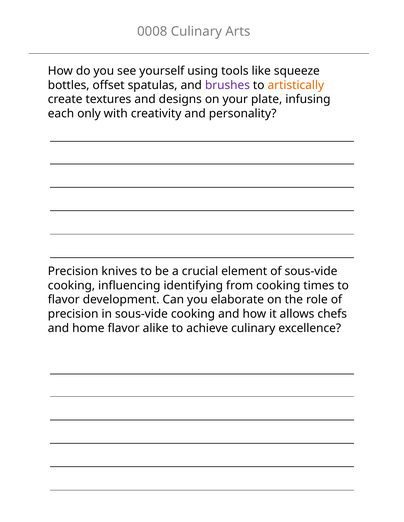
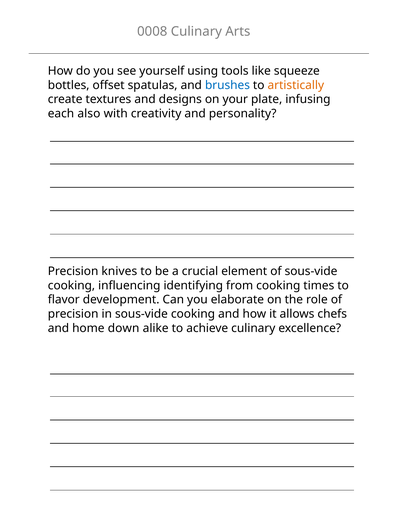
brushes colour: purple -> blue
only: only -> also
home flavor: flavor -> down
